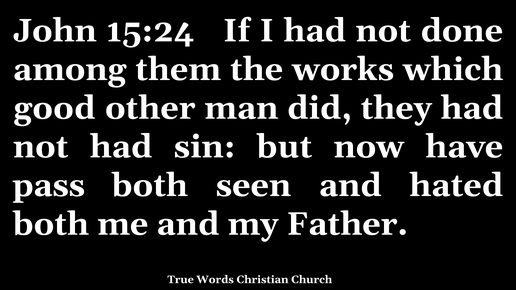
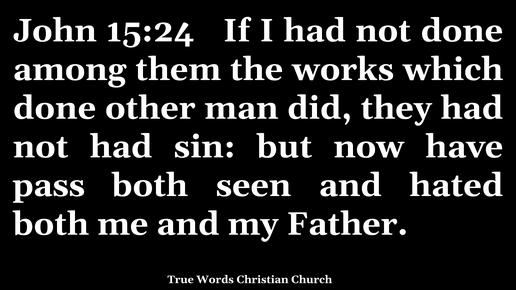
good at (54, 108): good -> done
